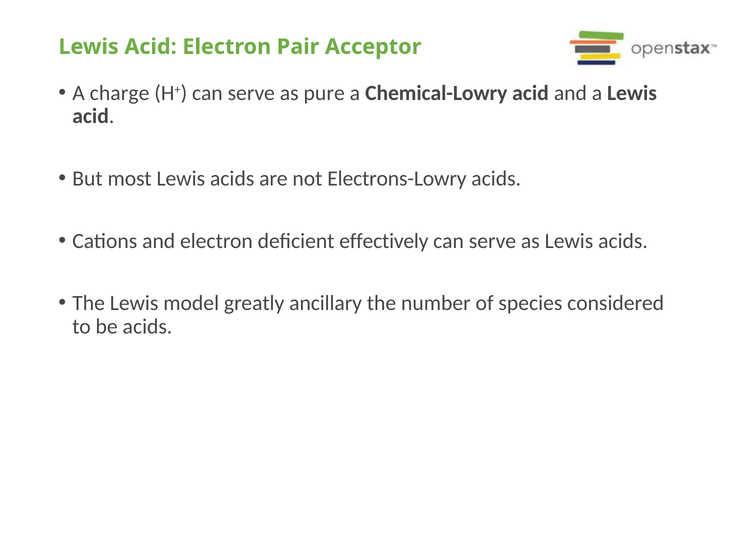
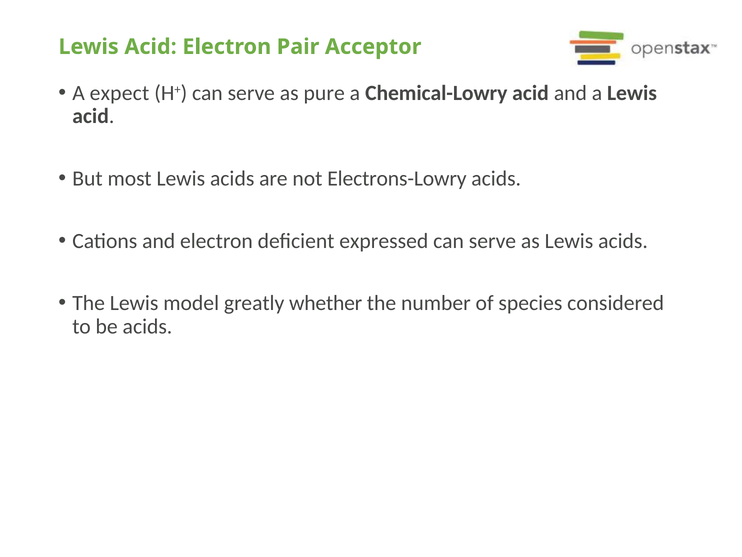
charge: charge -> expect
effectively: effectively -> expressed
ancillary: ancillary -> whether
